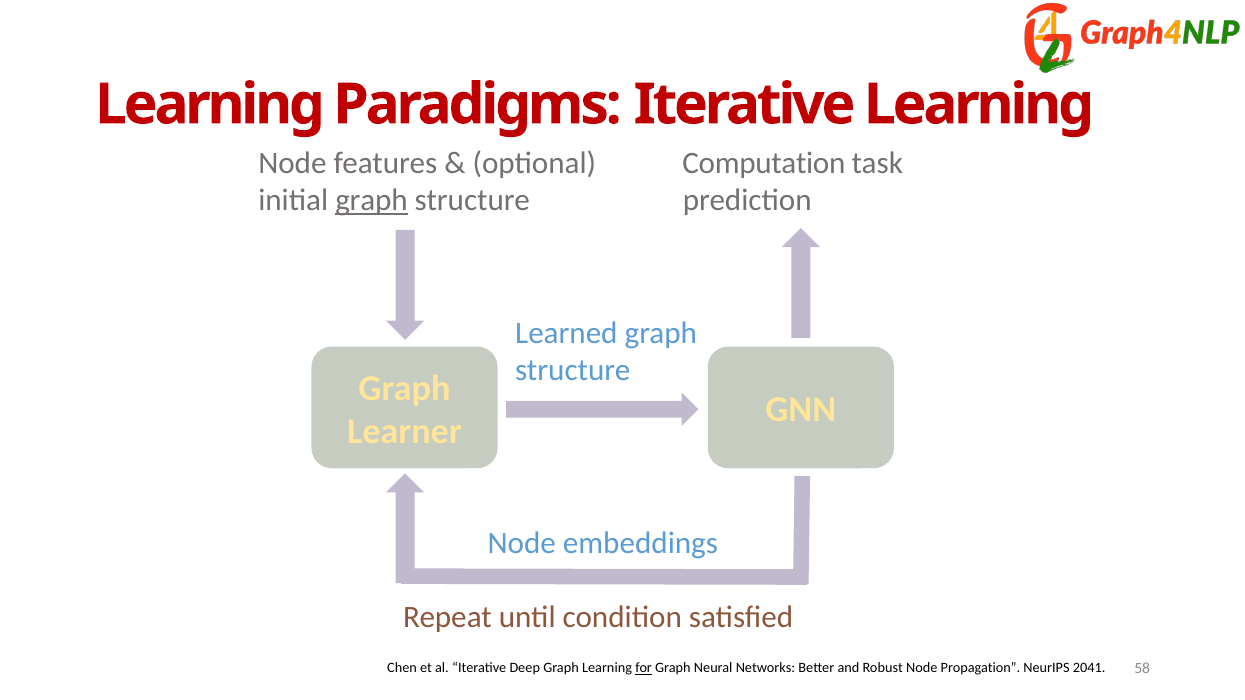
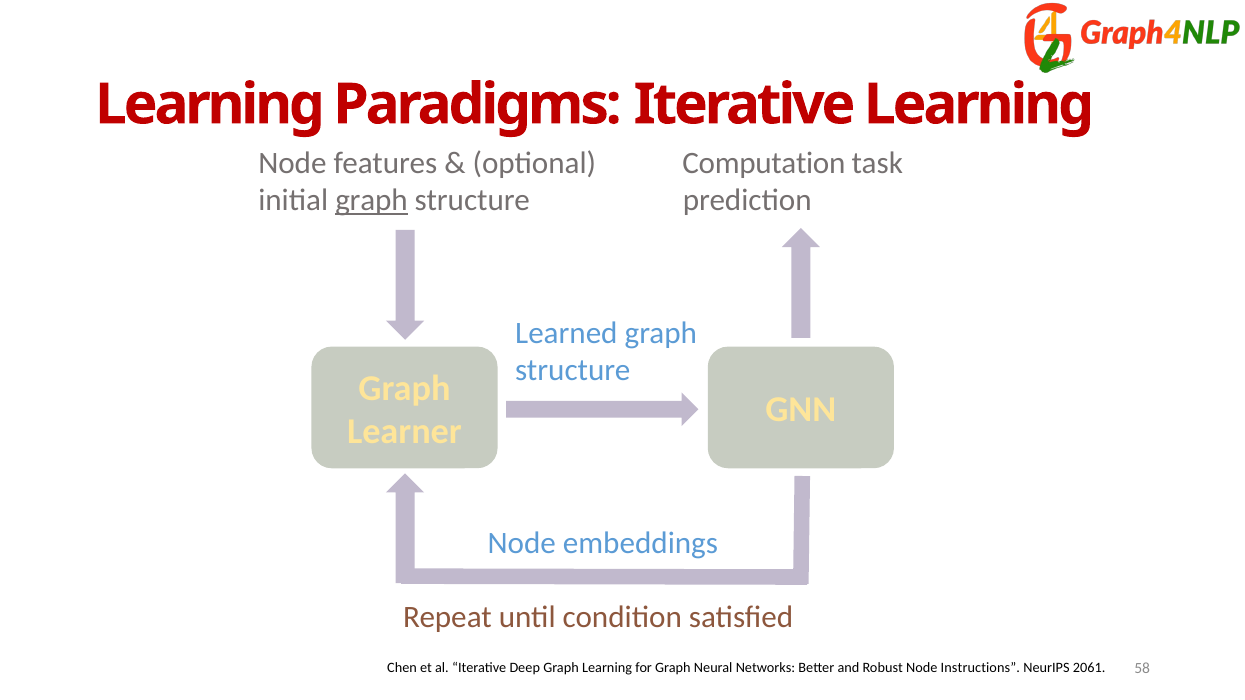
for underline: present -> none
Propagation: Propagation -> Instructions
2041: 2041 -> 2061
